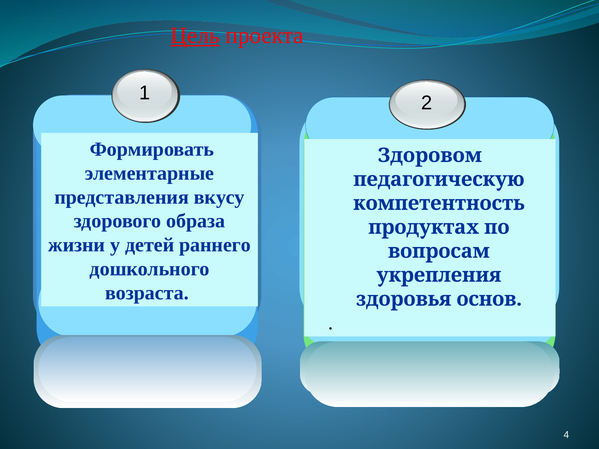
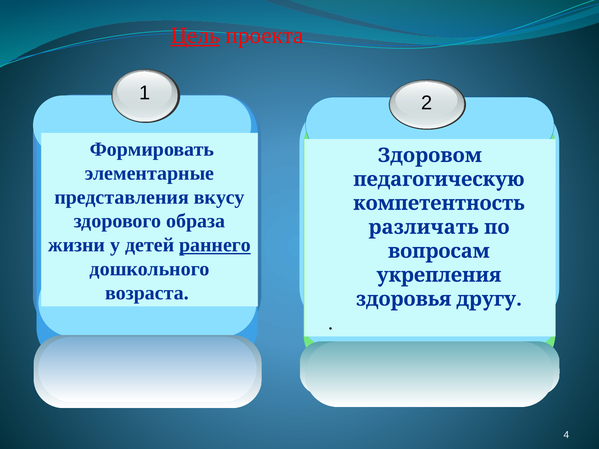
продуктах: продуктах -> различать
раннего underline: none -> present
основ: основ -> другу
